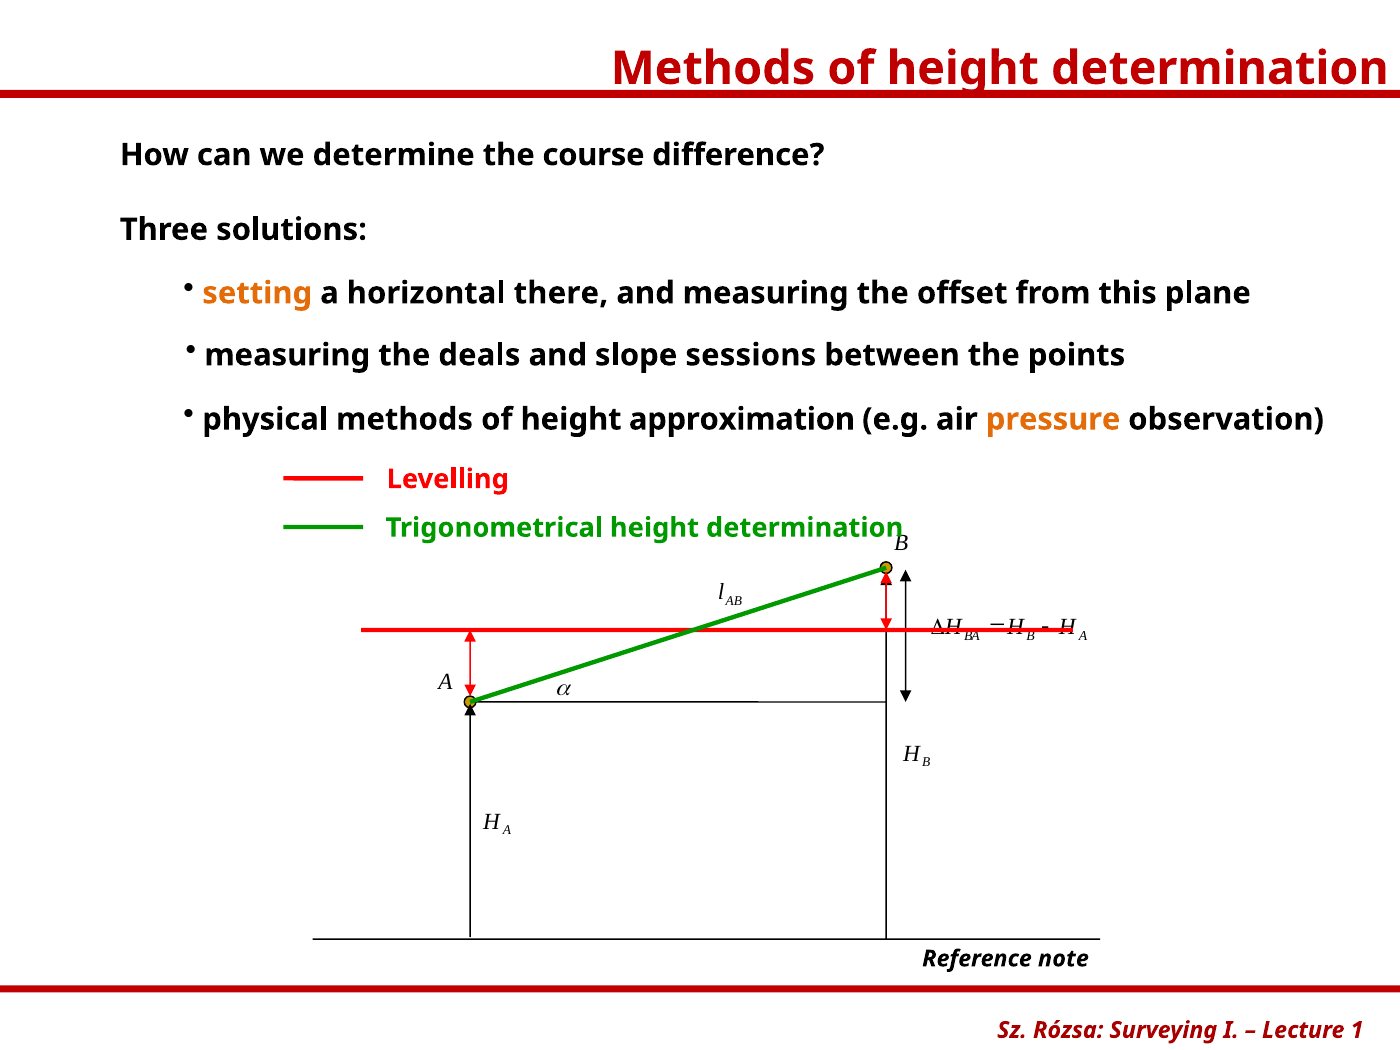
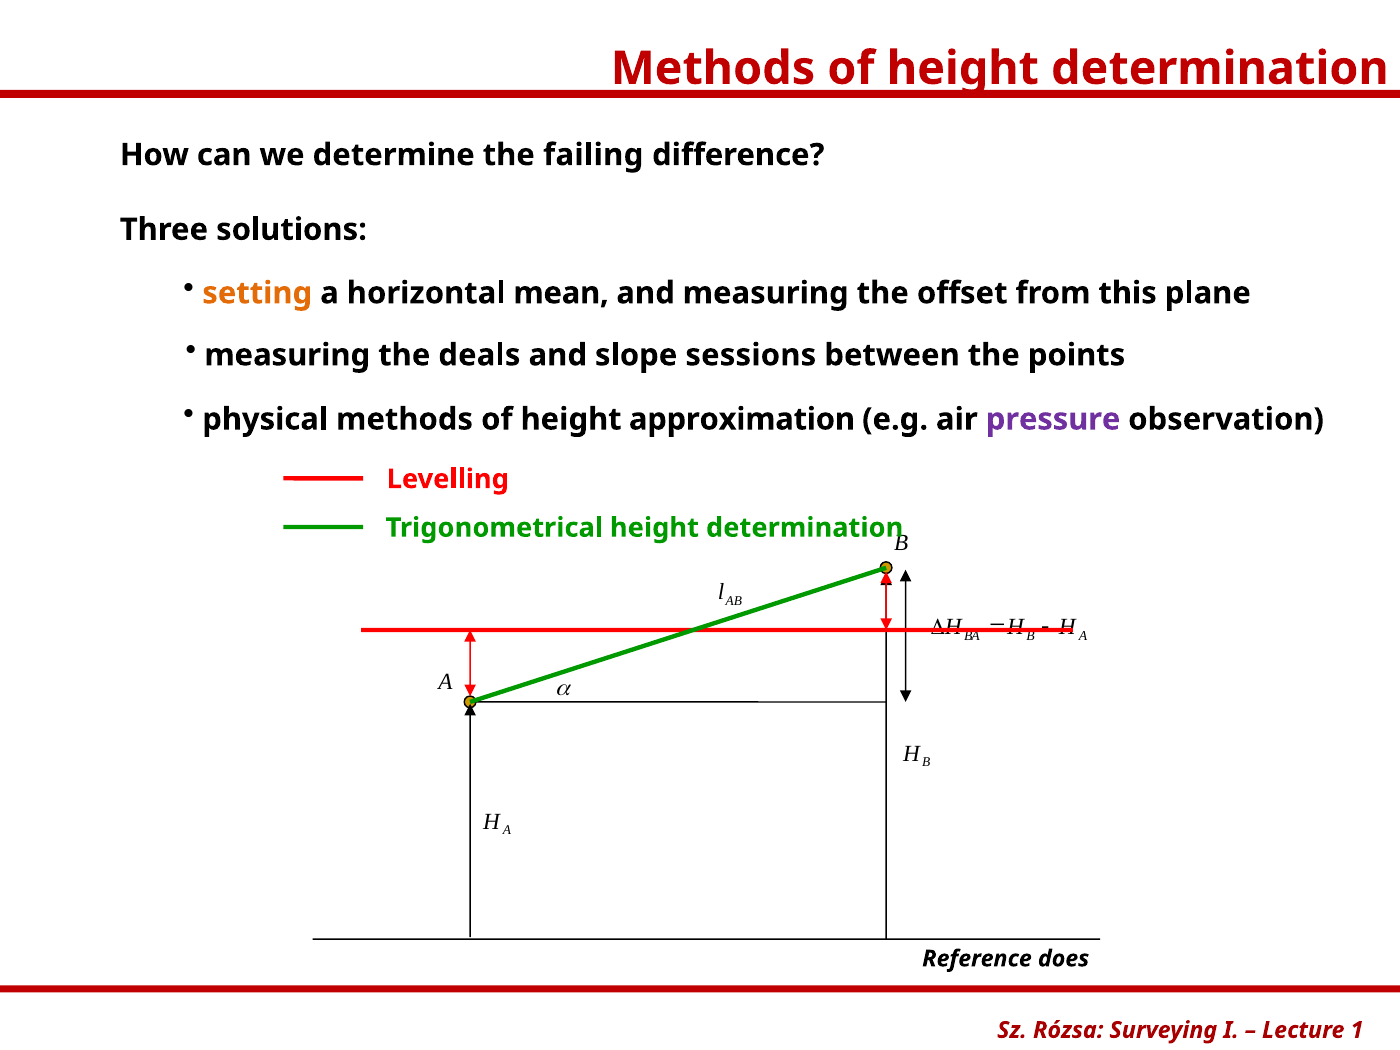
course: course -> failing
there: there -> mean
pressure colour: orange -> purple
note: note -> does
